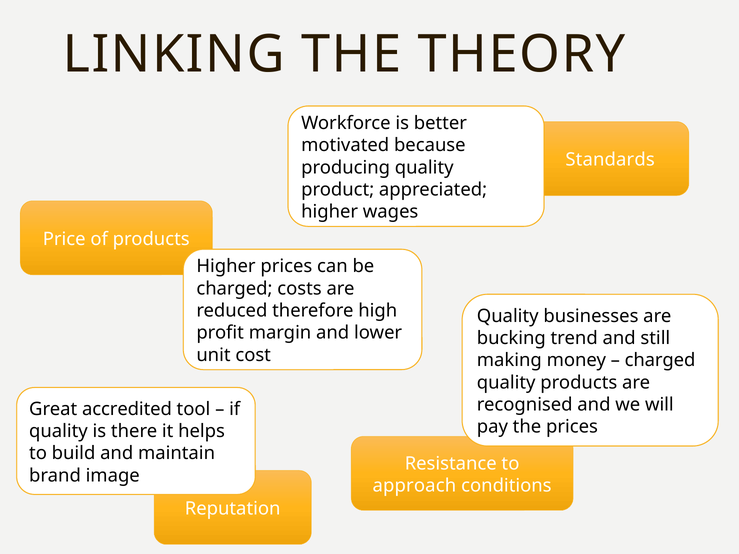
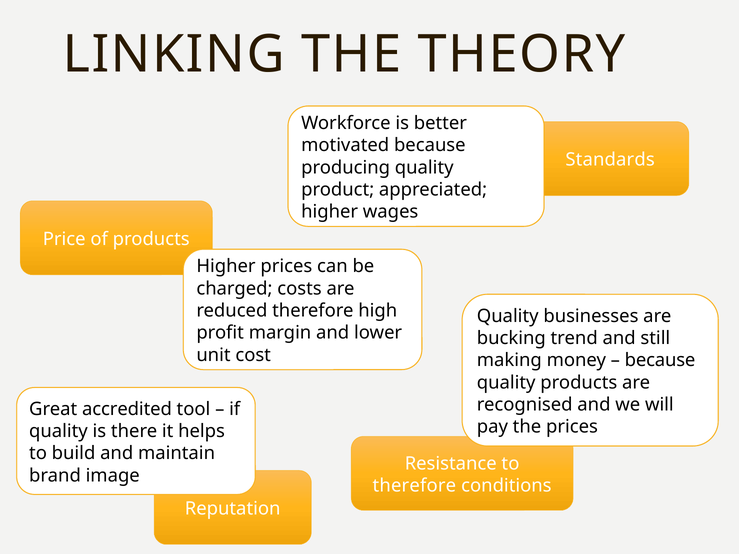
charged at (660, 360): charged -> because
approach at (414, 486): approach -> therefore
